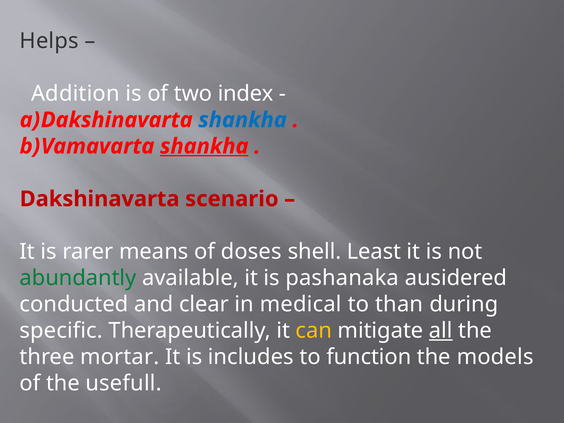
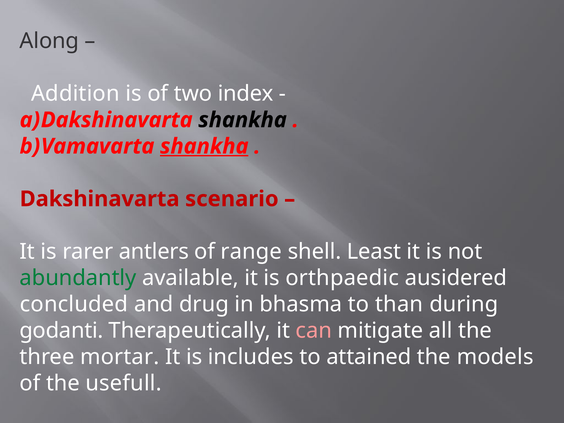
Helps: Helps -> Along
shankha at (243, 120) colour: blue -> black
means: means -> antlers
doses: doses -> range
pashanaka: pashanaka -> orthpaedic
conducted: conducted -> concluded
clear: clear -> drug
medical: medical -> bhasma
specific: specific -> godanti
can colour: yellow -> pink
all underline: present -> none
function: function -> attained
